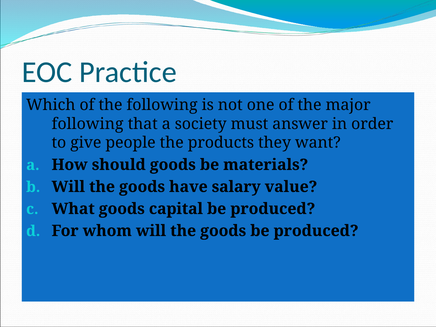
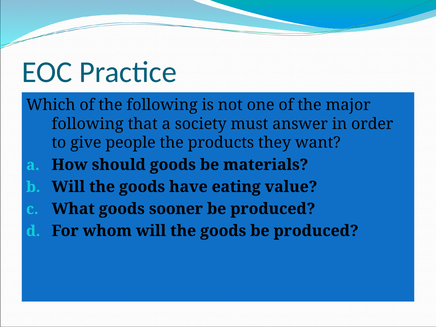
salary: salary -> eating
capital: capital -> sooner
